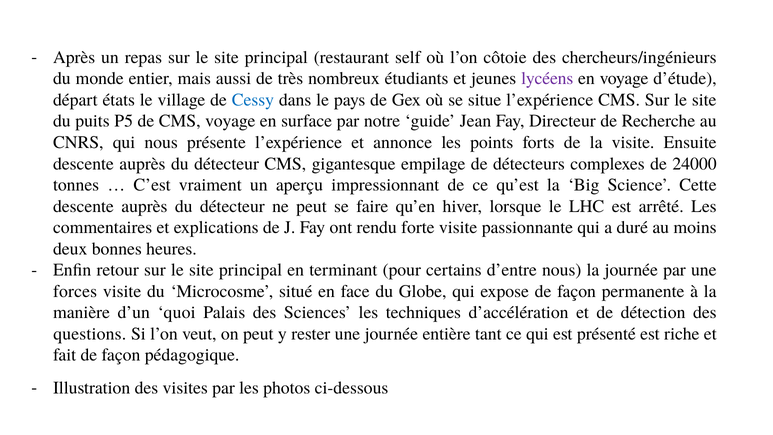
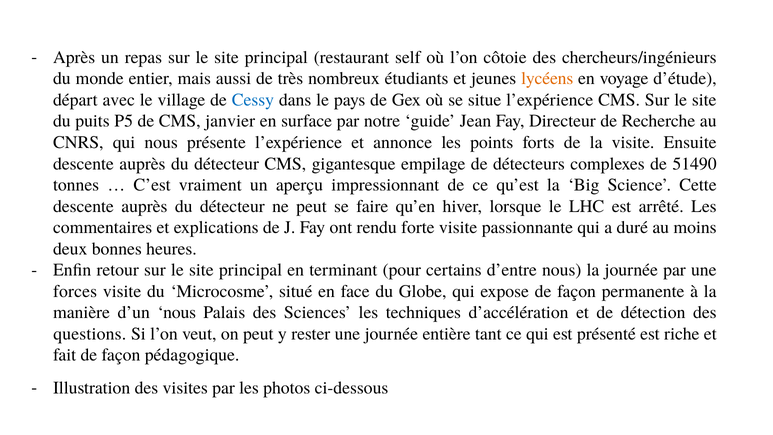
lycéens colour: purple -> orange
états: états -> avec
CMS voyage: voyage -> janvier
24000: 24000 -> 51490
d’un quoi: quoi -> nous
